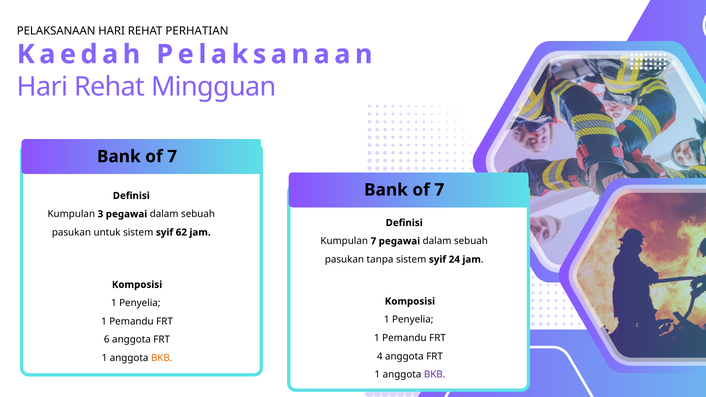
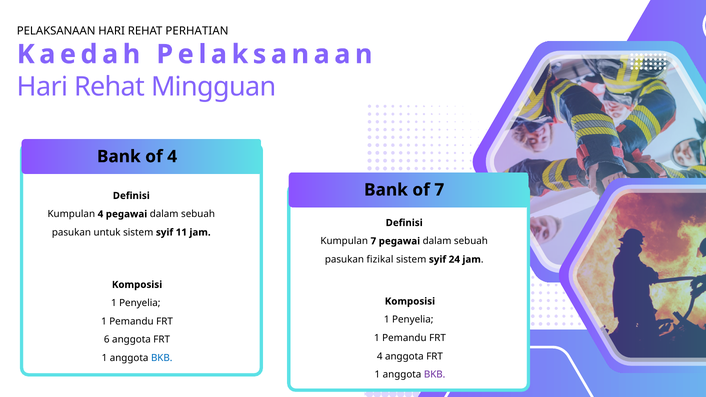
7 at (172, 157): 7 -> 4
Kumpulan 3: 3 -> 4
62: 62 -> 11
tanpa: tanpa -> fizikal
BKB at (162, 358) colour: orange -> blue
